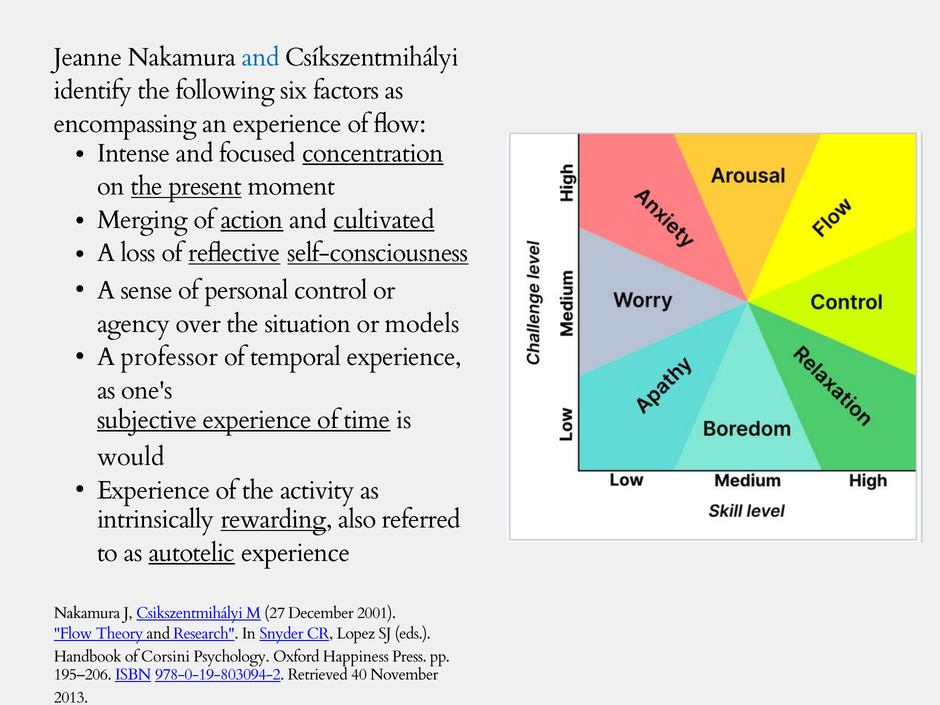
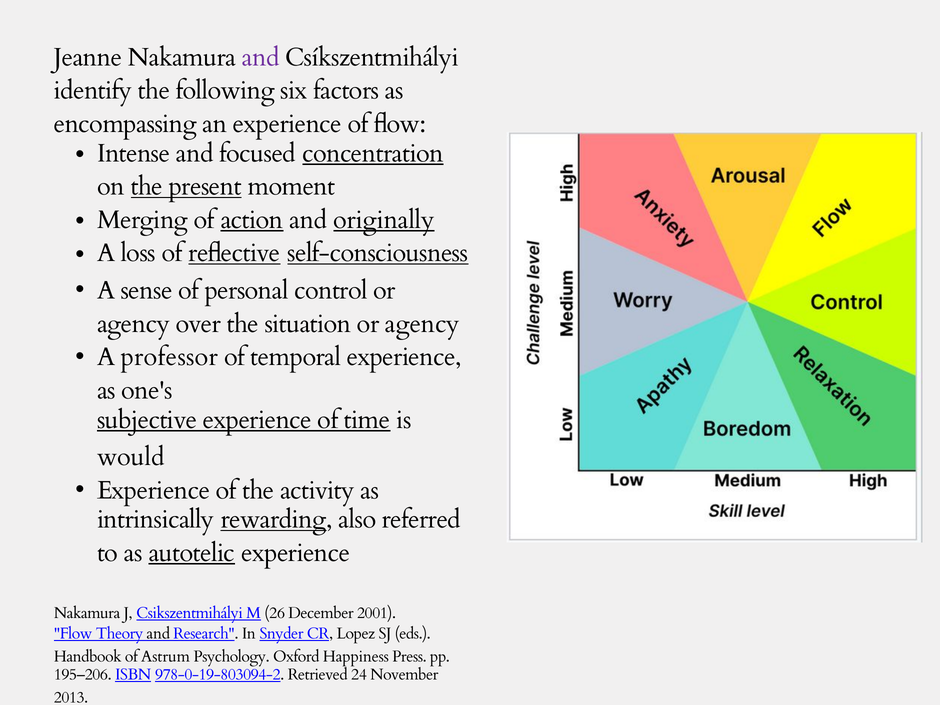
and at (261, 57) colour: blue -> purple
cultivated: cultivated -> originally
situation or models: models -> agency
27: 27 -> 26
Corsini: Corsini -> Astrum
40: 40 -> 24
